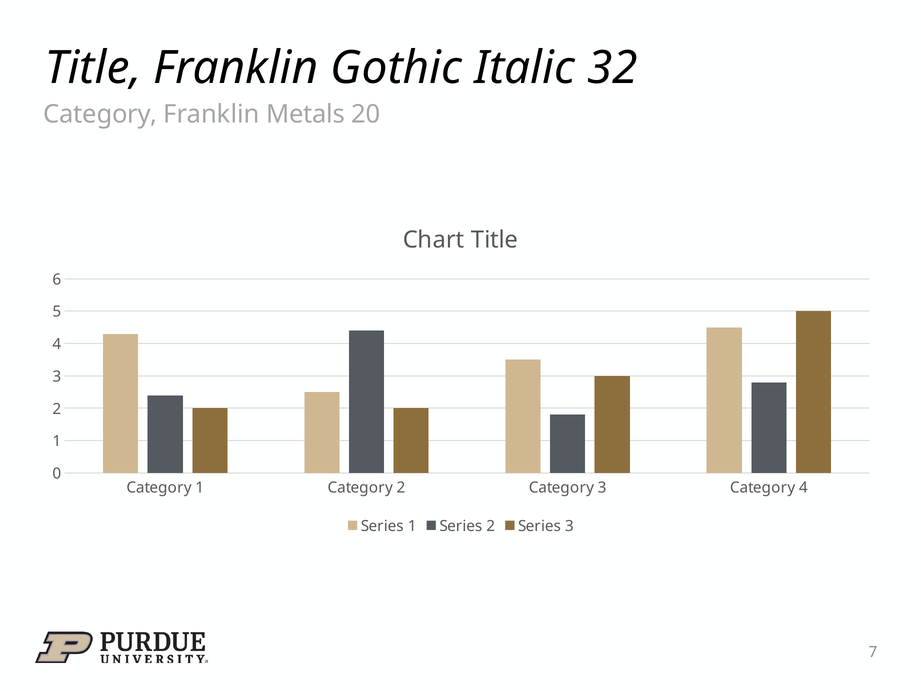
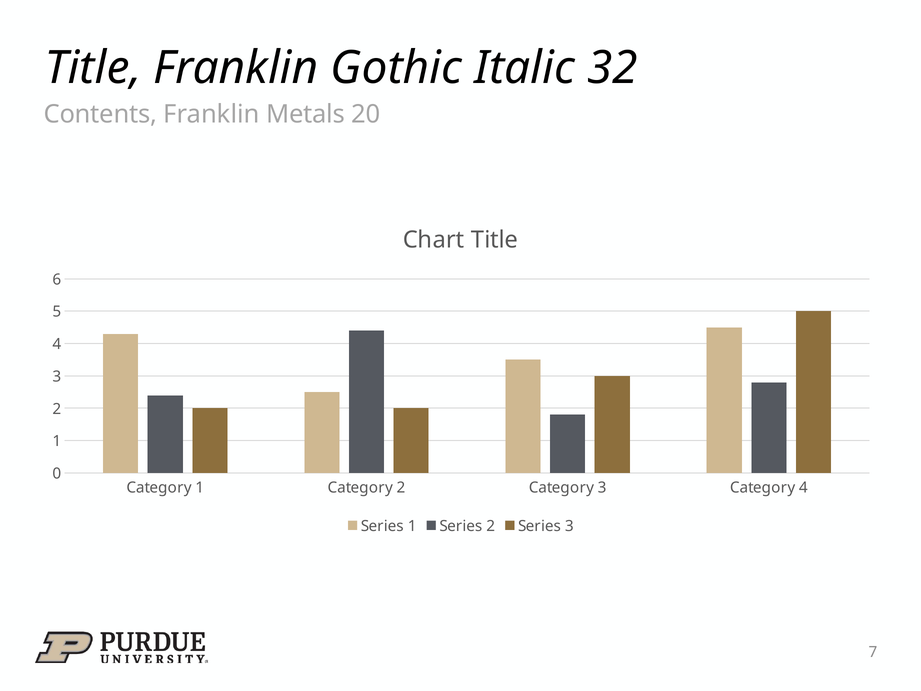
Category at (100, 114): Category -> Contents
